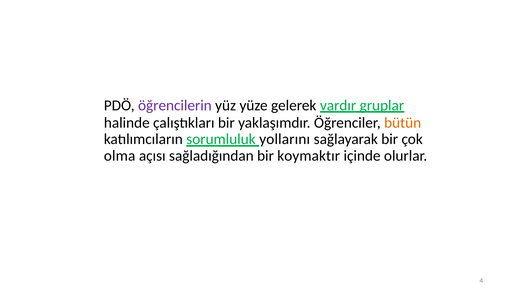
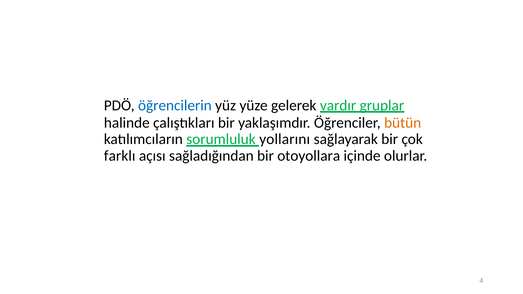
öğrencilerin colour: purple -> blue
olma: olma -> farklı
koymaktır: koymaktır -> otoyollara
